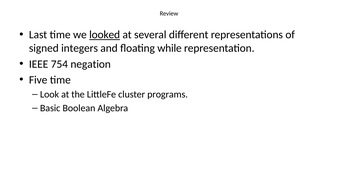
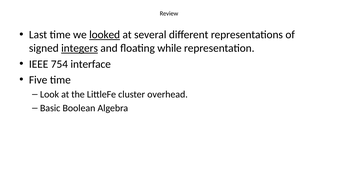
integers underline: none -> present
negation: negation -> interface
programs: programs -> overhead
